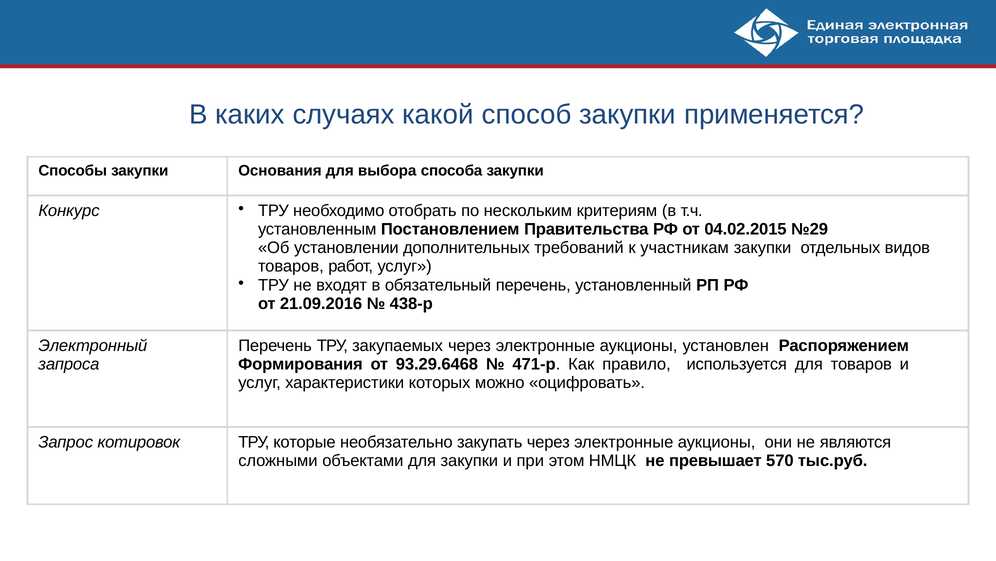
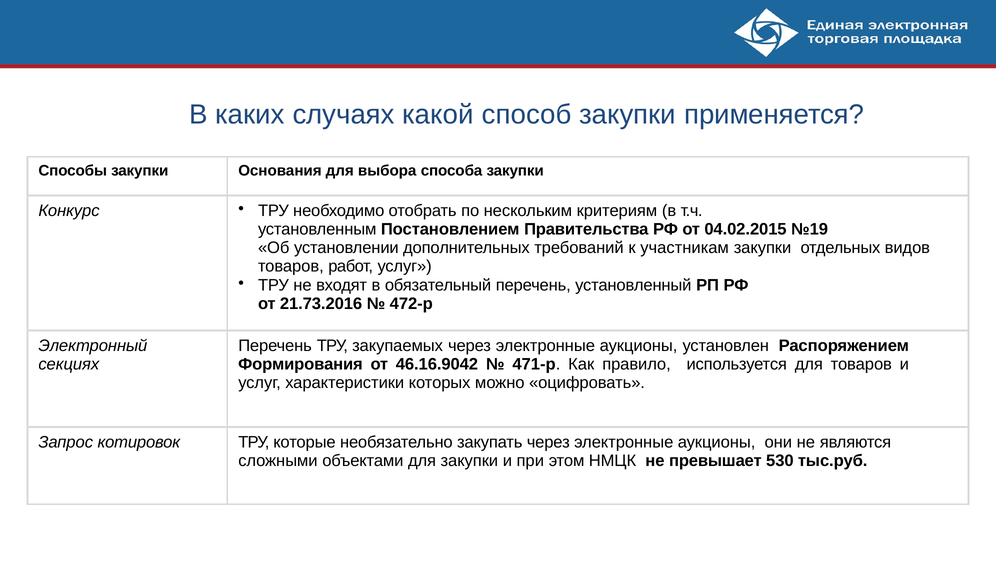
№29: №29 -> №19
21.09.2016: 21.09.2016 -> 21.73.2016
438-р: 438-р -> 472-р
запроса: запроса -> секциях
93.29.6468: 93.29.6468 -> 46.16.9042
570: 570 -> 530
